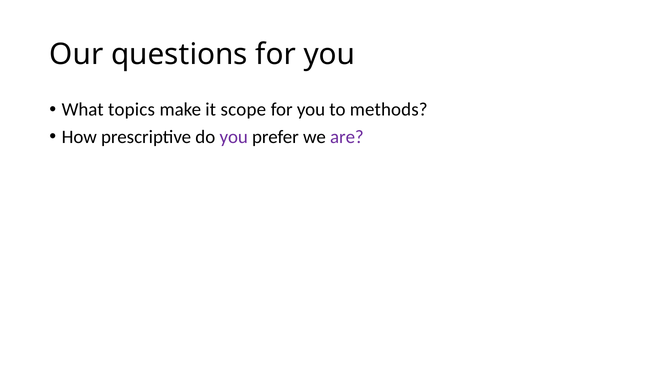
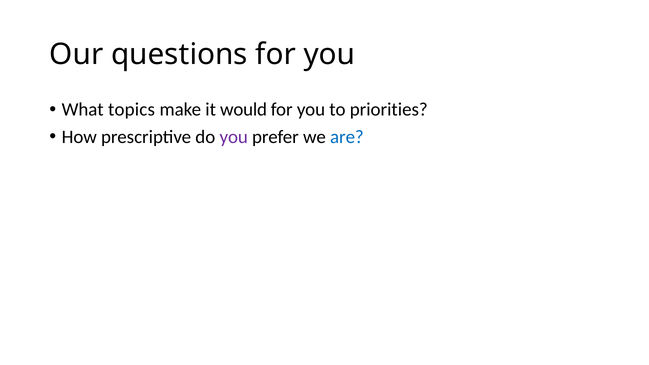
scope: scope -> would
methods: methods -> priorities
are colour: purple -> blue
